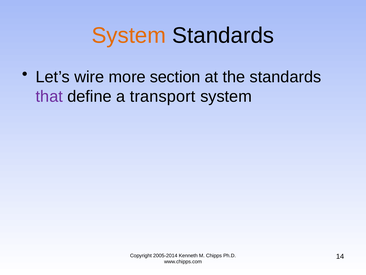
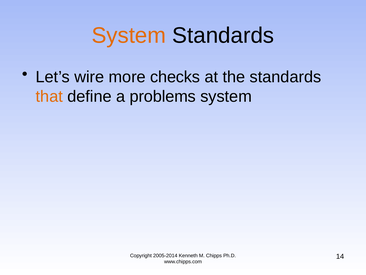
section: section -> checks
that colour: purple -> orange
transport: transport -> problems
